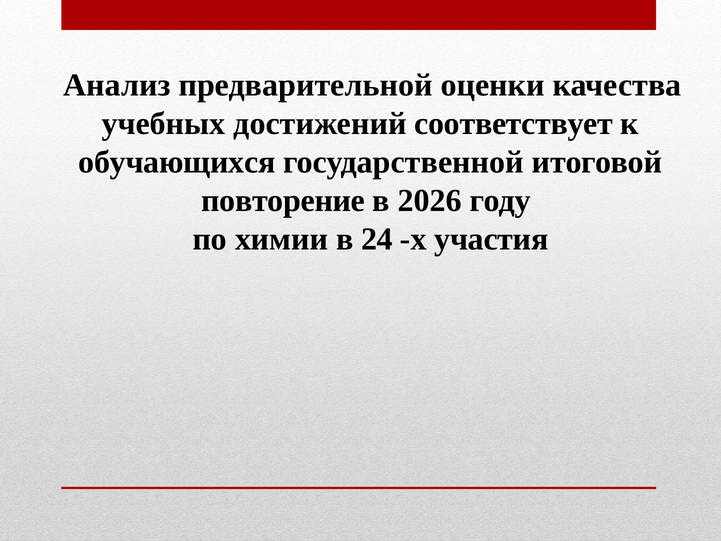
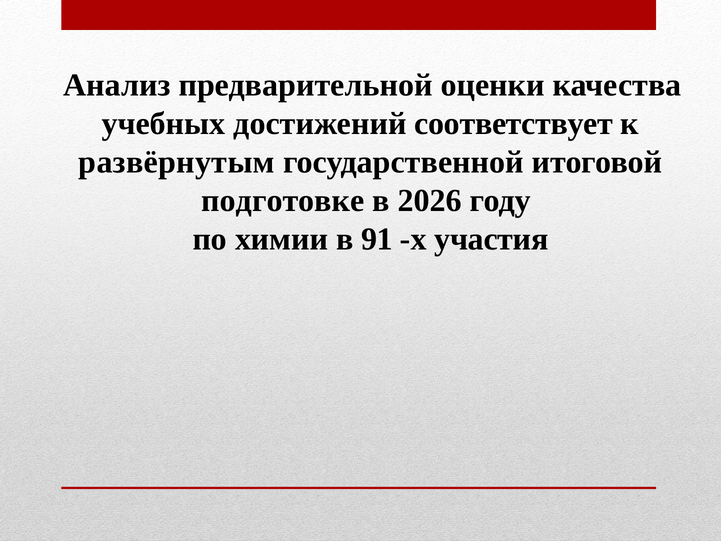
обучающихся: обучающихся -> развёрнутым
повторение: повторение -> подготовке
24: 24 -> 91
